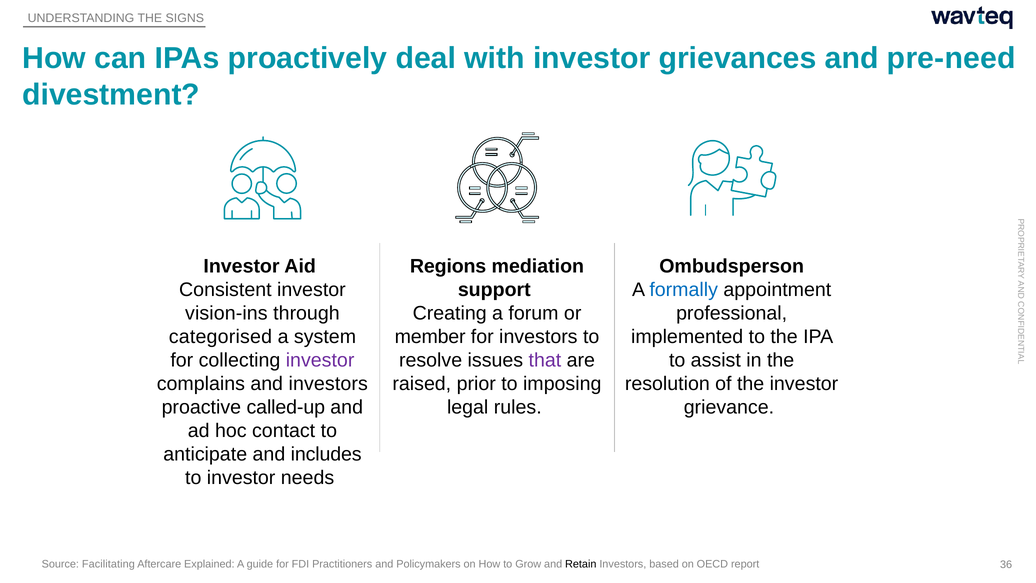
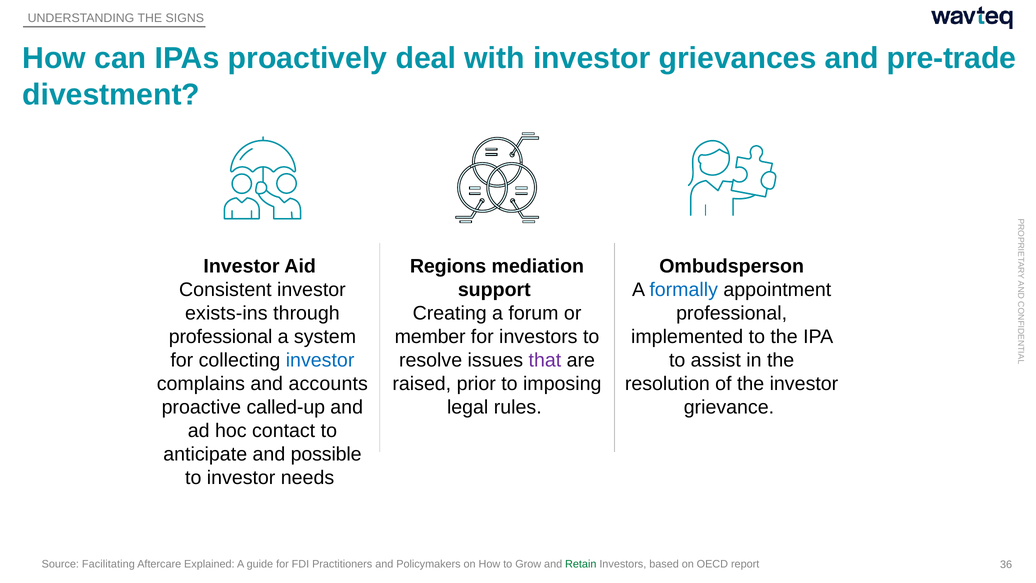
pre-need: pre-need -> pre-trade
vision-ins: vision-ins -> exists-ins
categorised at (220, 337): categorised -> professional
investor at (320, 360) colour: purple -> blue
and investors: investors -> accounts
includes: includes -> possible
Retain colour: black -> green
